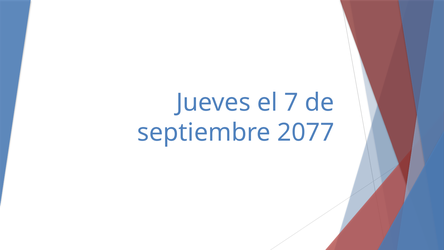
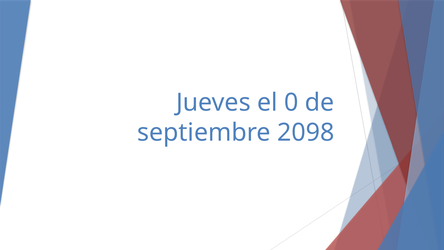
7: 7 -> 0
2077: 2077 -> 2098
